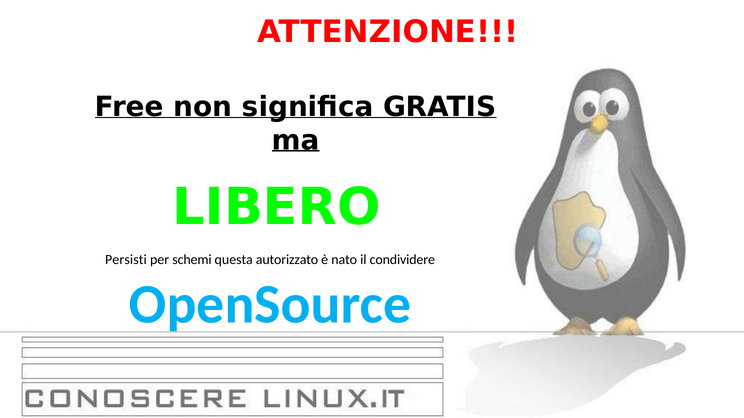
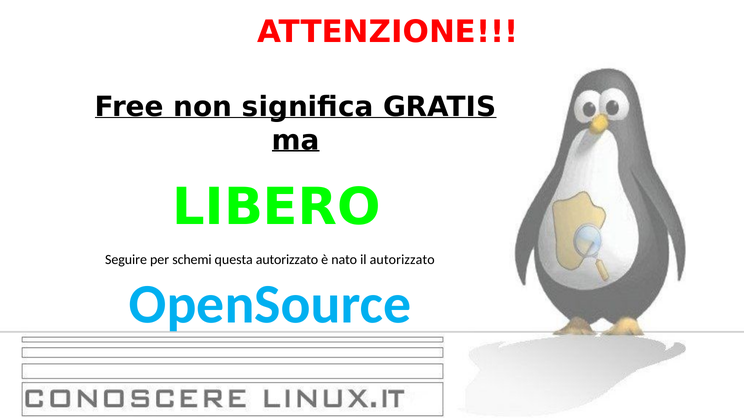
Persisti: Persisti -> Seguire
il condividere: condividere -> autorizzato
